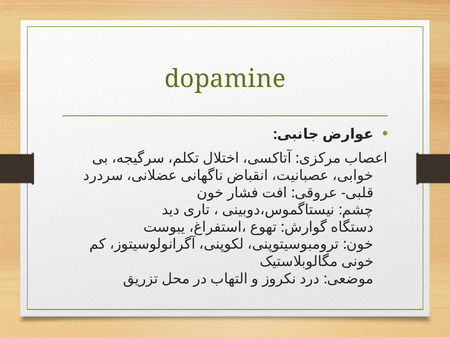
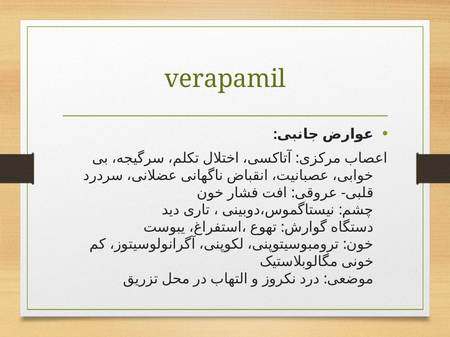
dopamine: dopamine -> verapamil
